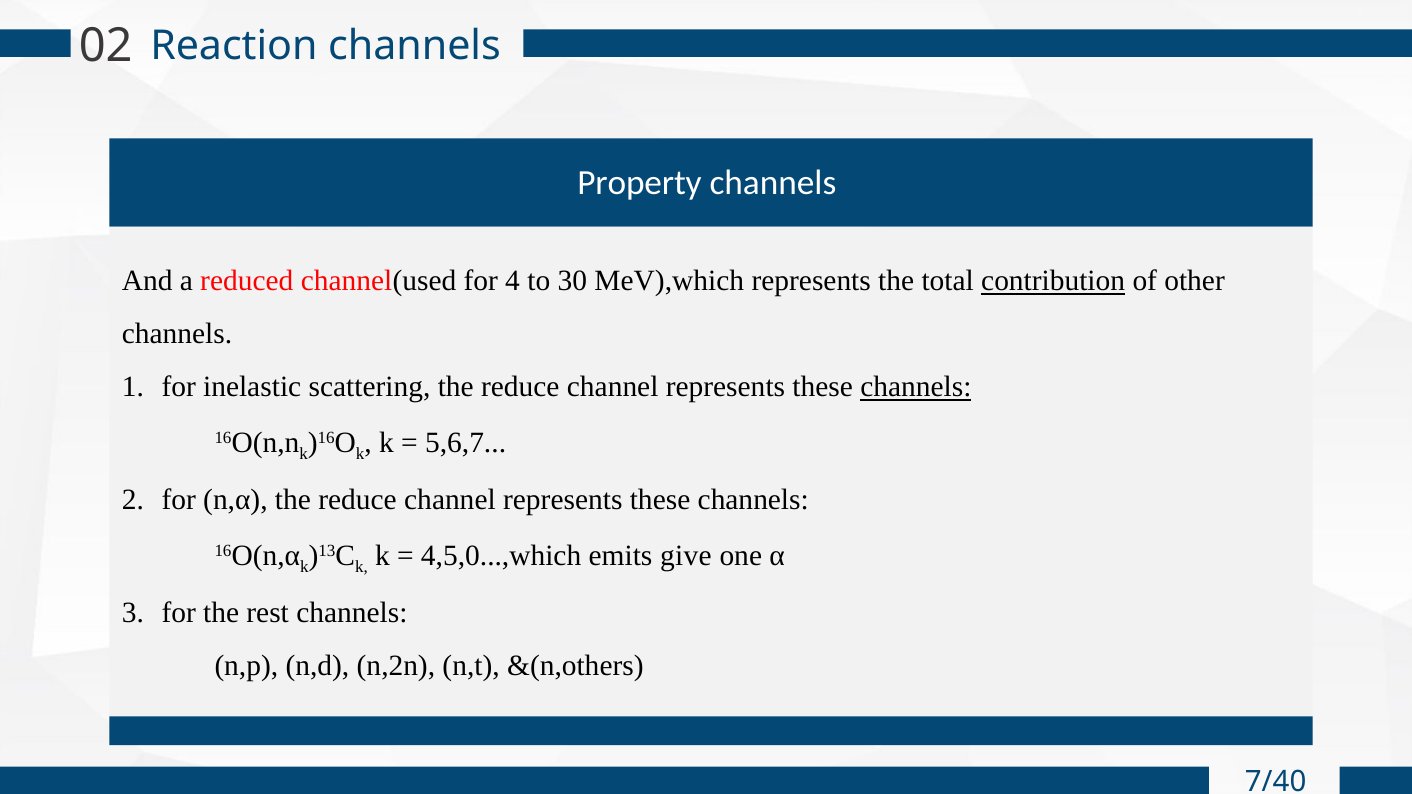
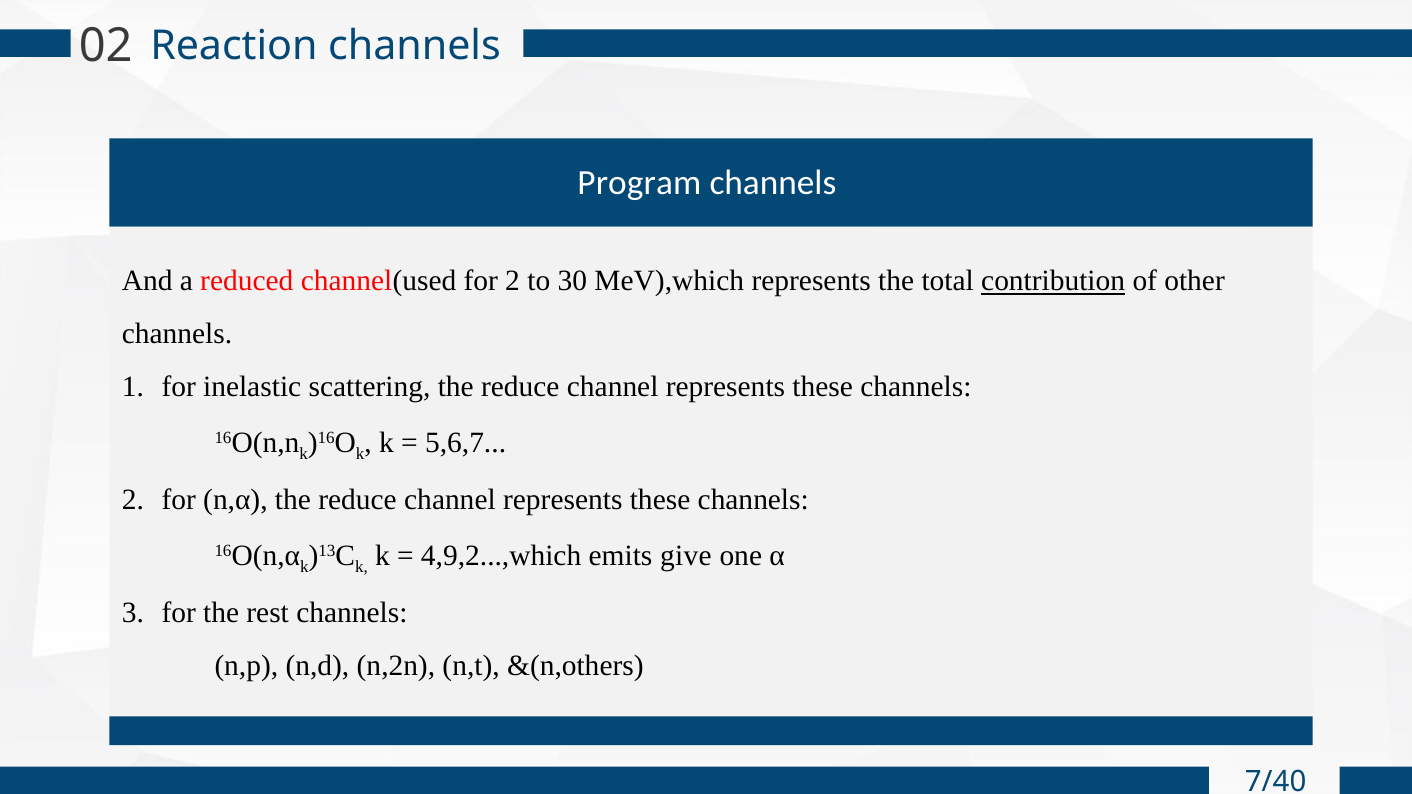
Property: Property -> Program
for 4: 4 -> 2
channels at (916, 387) underline: present -> none
4,5,0...,which: 4,5,0...,which -> 4,9,2...,which
